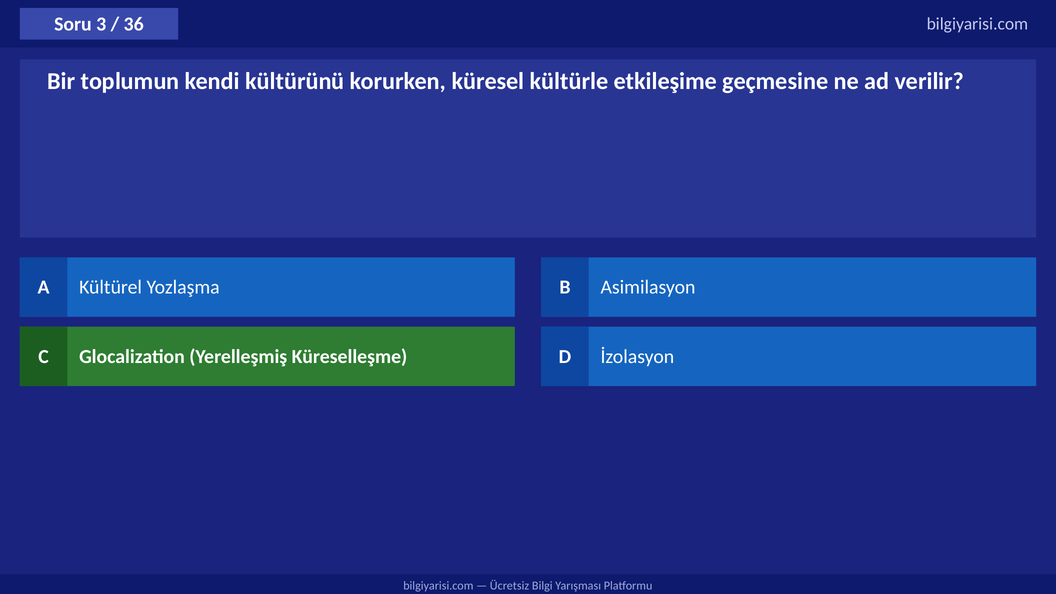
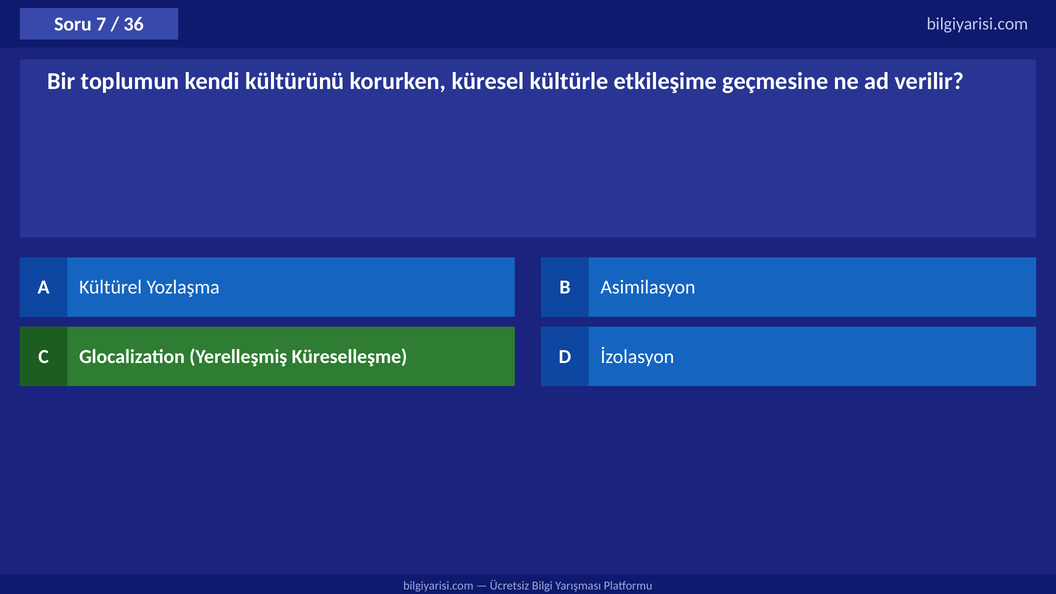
3: 3 -> 7
